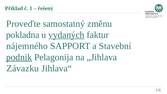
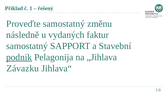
pokladna: pokladna -> následně
vydaných underline: present -> none
nájemného at (27, 46): nájemného -> samostatný
